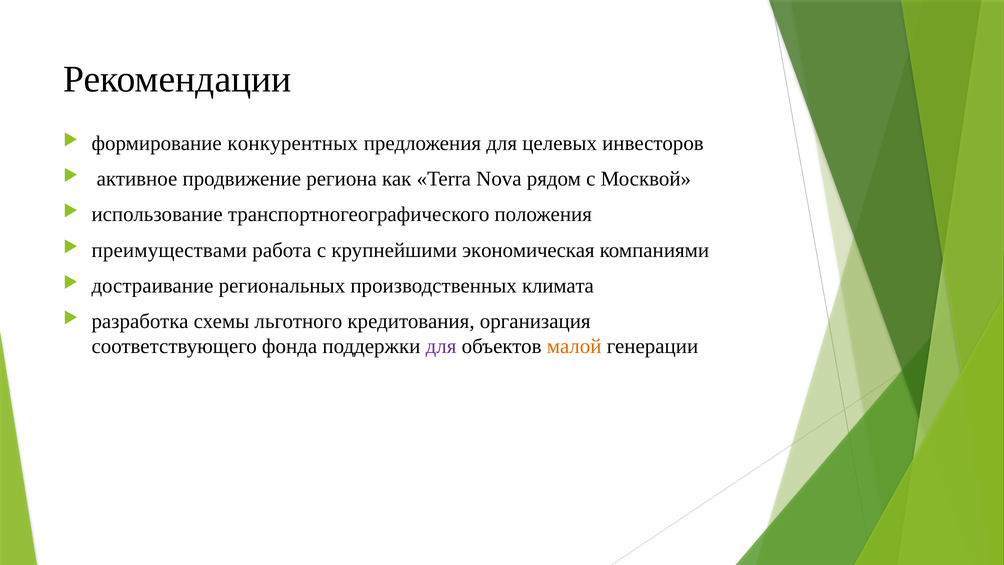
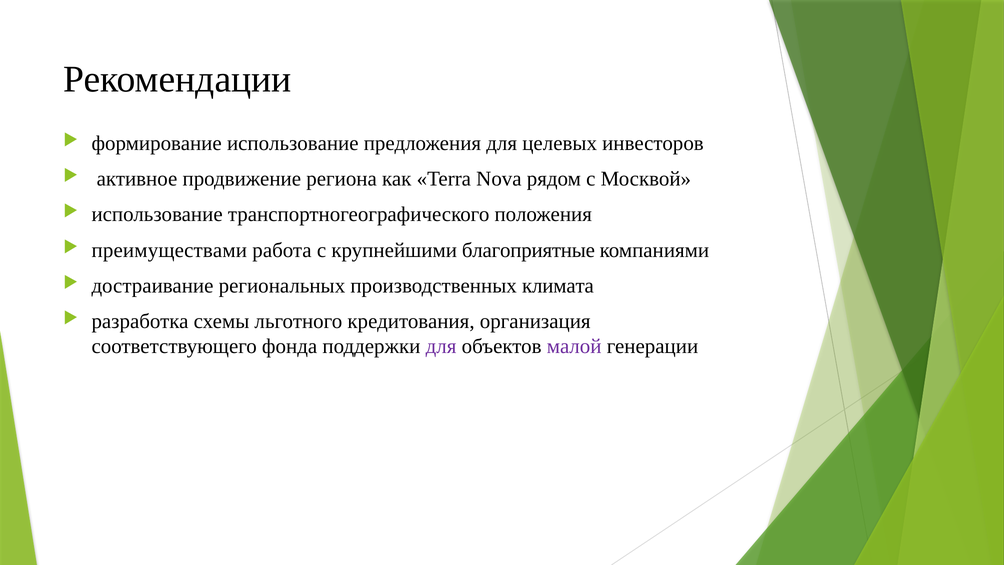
формирование конкурентных: конкурентных -> использование
экономическая: экономическая -> благоприятные
малой colour: orange -> purple
